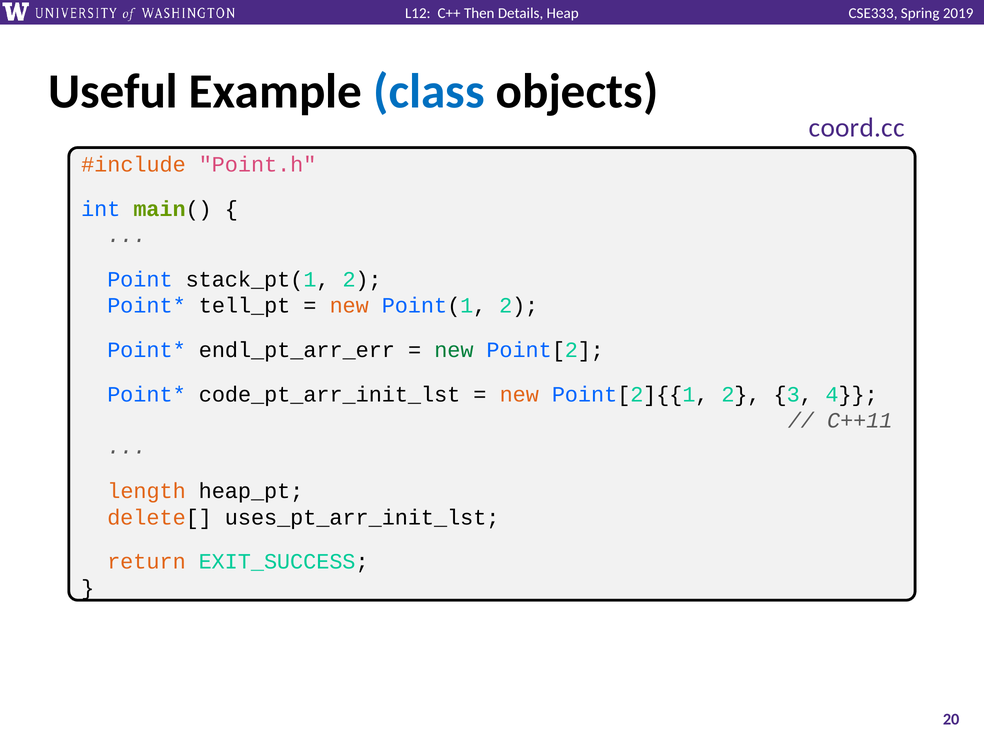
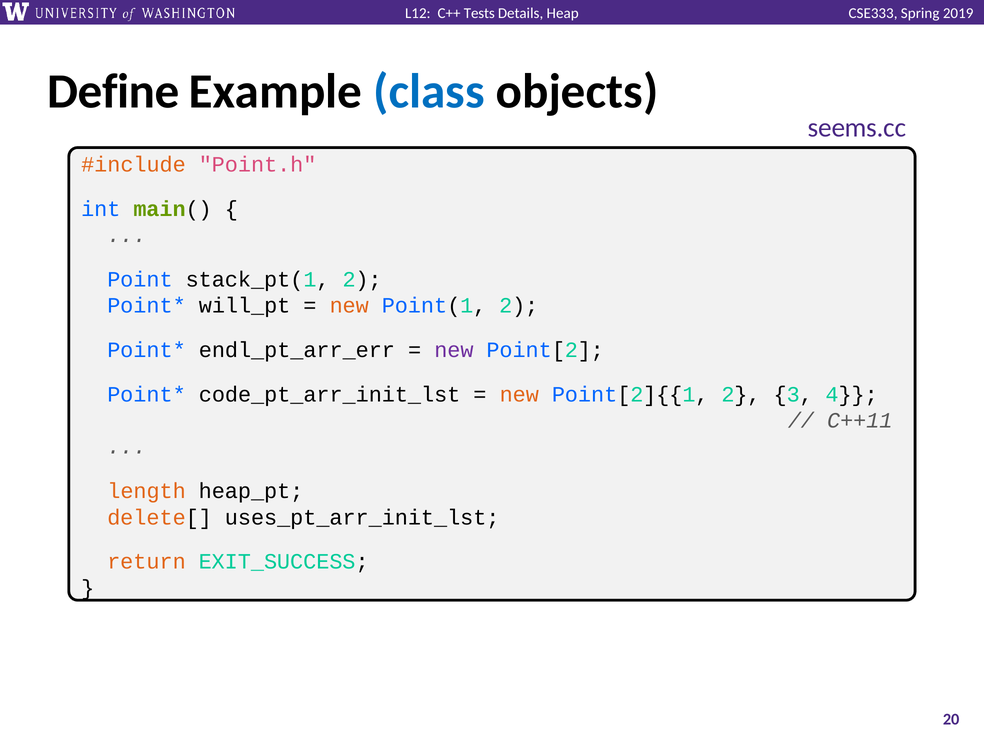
Then: Then -> Tests
Useful: Useful -> Define
coord.cc: coord.cc -> seems.cc
tell_pt: tell_pt -> will_pt
new at (454, 350) colour: green -> purple
